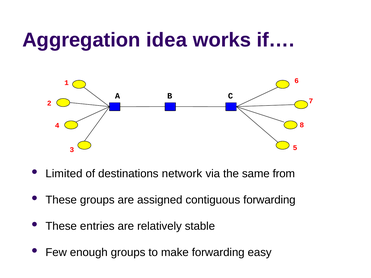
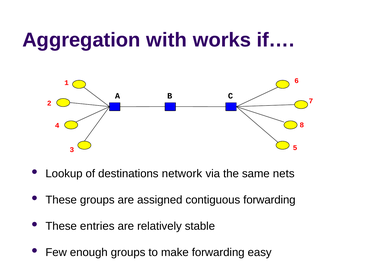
idea: idea -> with
Limited: Limited -> Lookup
from: from -> nets
